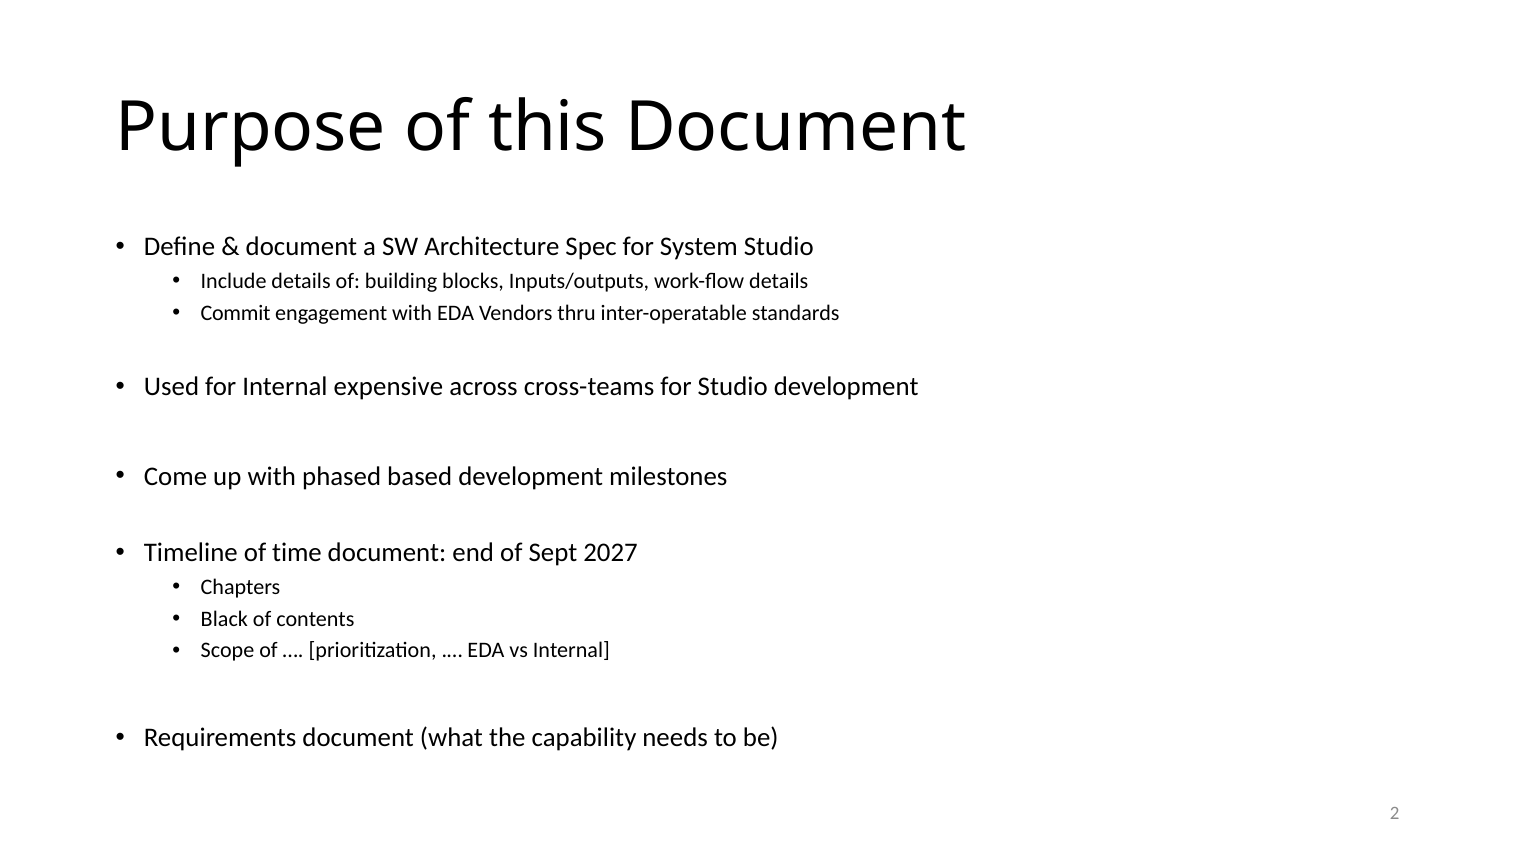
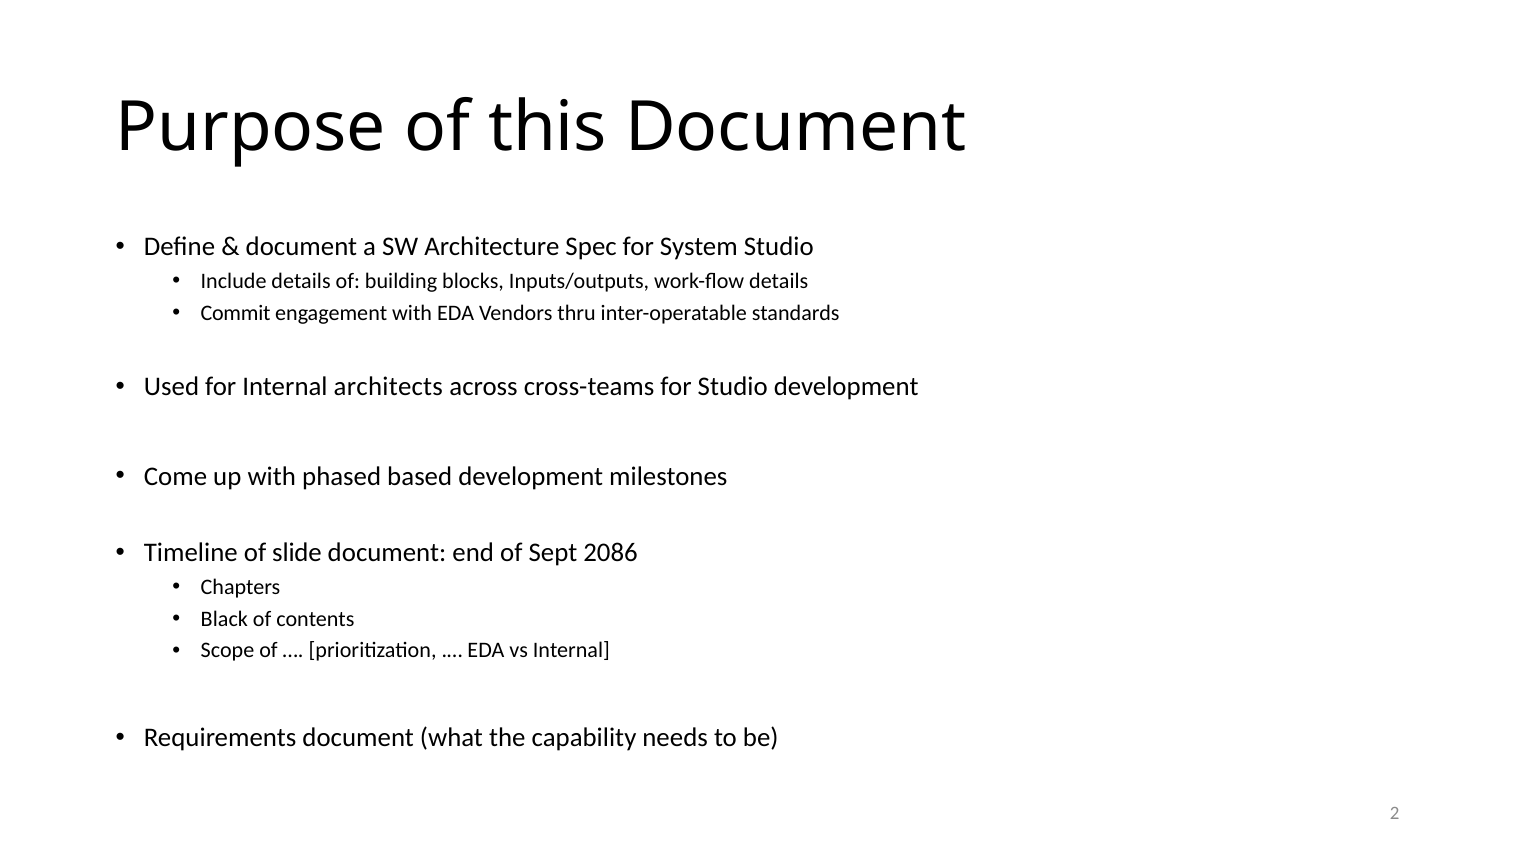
expensive: expensive -> architects
time: time -> slide
2027: 2027 -> 2086
